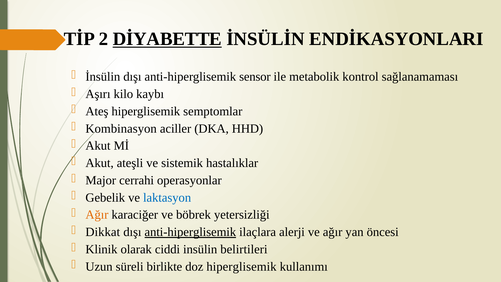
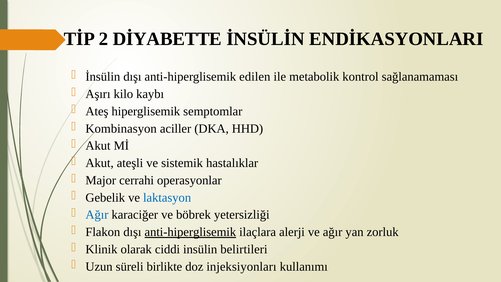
DİYABETTE underline: present -> none
sensor: sensor -> edilen
Ağır at (97, 215) colour: orange -> blue
Dikkat: Dikkat -> Flakon
öncesi: öncesi -> zorluk
doz hiperglisemik: hiperglisemik -> injeksiyonları
